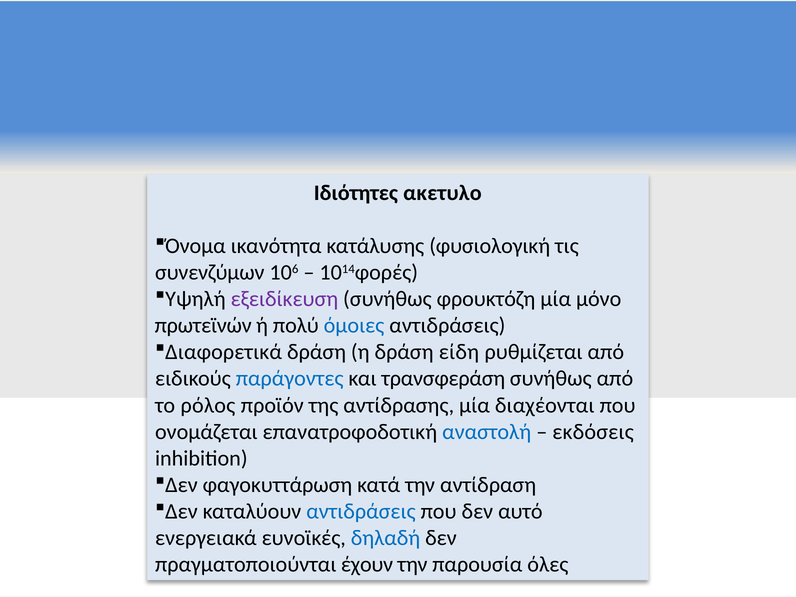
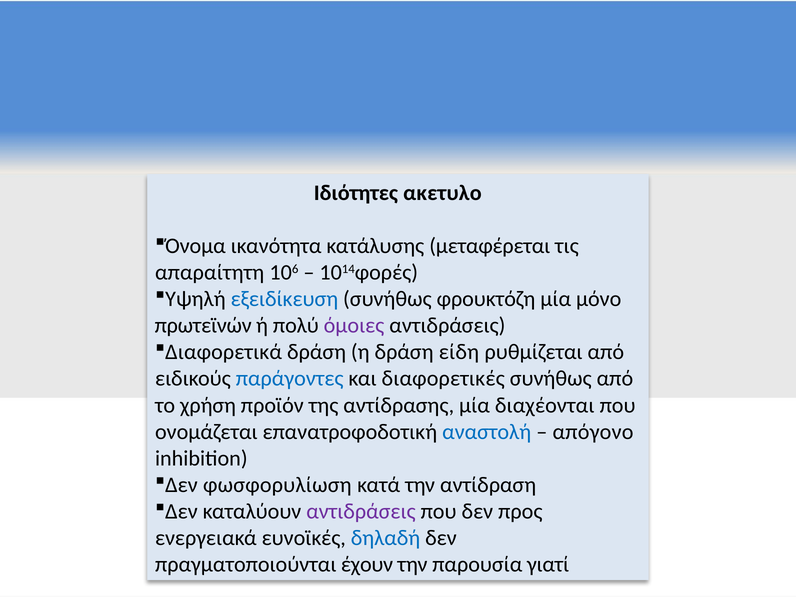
φυσιολογική: φυσιολογική -> μεταφέρεται
συνενζύμων: συνενζύμων -> απαραίτητη
εξειδίκευση colour: purple -> blue
όμοιες colour: blue -> purple
τρανσφεράση: τρανσφεράση -> διαφορετικές
ρόλος: ρόλος -> χρήση
εκδόσεις: εκδόσεις -> απόγονο
φαγοκυττάρωση: φαγοκυττάρωση -> φωσφορυλίωση
αντιδράσεις at (361, 511) colour: blue -> purple
αυτό: αυτό -> προς
όλες: όλες -> γιατί
